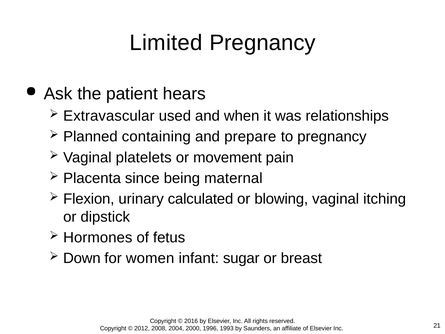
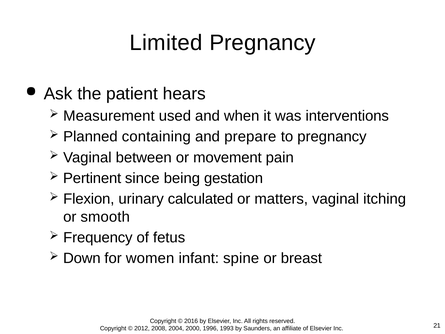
Extravascular: Extravascular -> Measurement
relationships: relationships -> interventions
platelets: platelets -> between
Placenta: Placenta -> Pertinent
maternal: maternal -> gestation
blowing: blowing -> matters
dipstick: dipstick -> smooth
Hormones: Hormones -> Frequency
sugar: sugar -> spine
